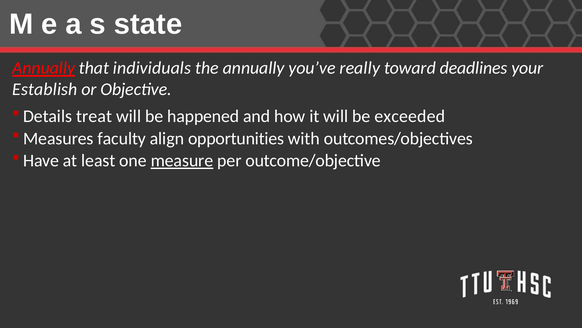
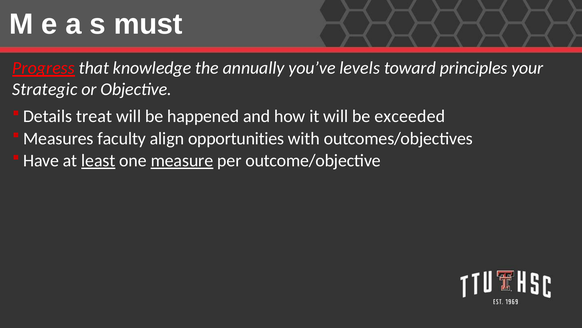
state: state -> must
Annually at (44, 68): Annually -> Progress
individuals: individuals -> knowledge
really: really -> levels
deadlines: deadlines -> principles
Establish: Establish -> Strategic
least underline: none -> present
